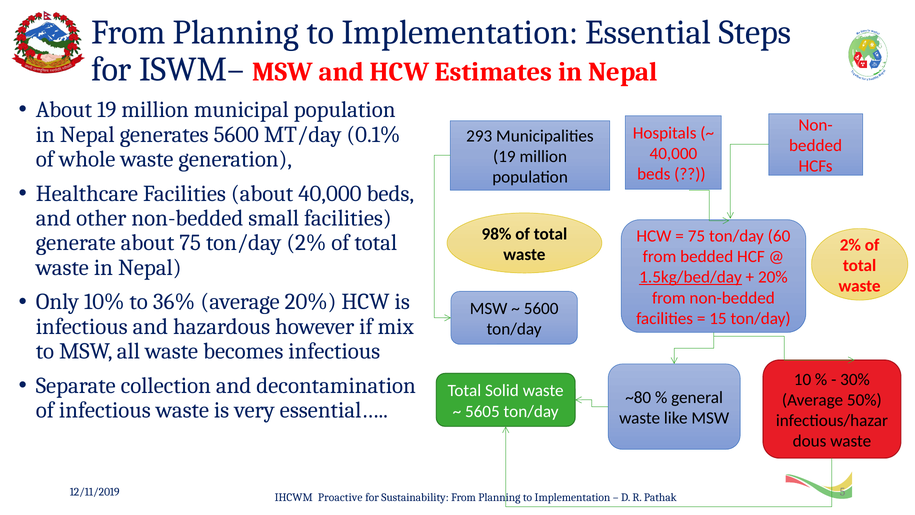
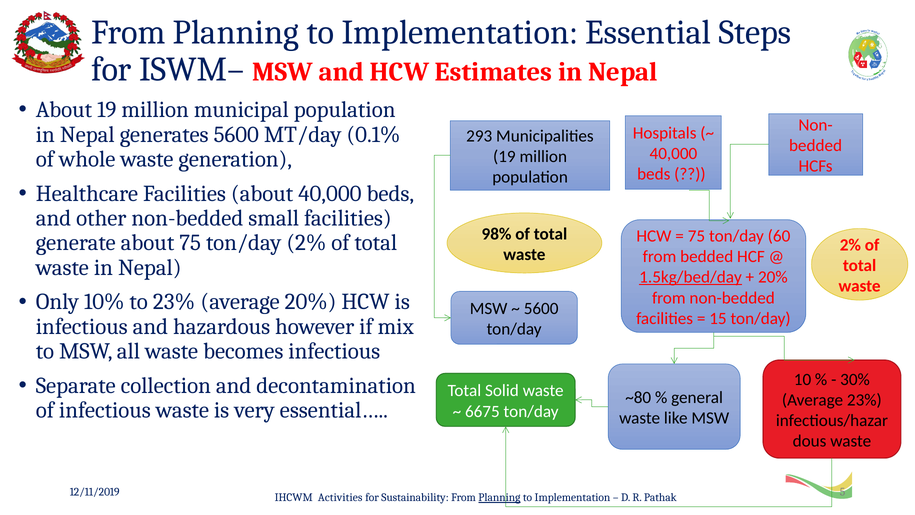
to 36%: 36% -> 23%
Average 50%: 50% -> 23%
5605: 5605 -> 6675
Proactive: Proactive -> Activities
Planning at (499, 497) underline: none -> present
